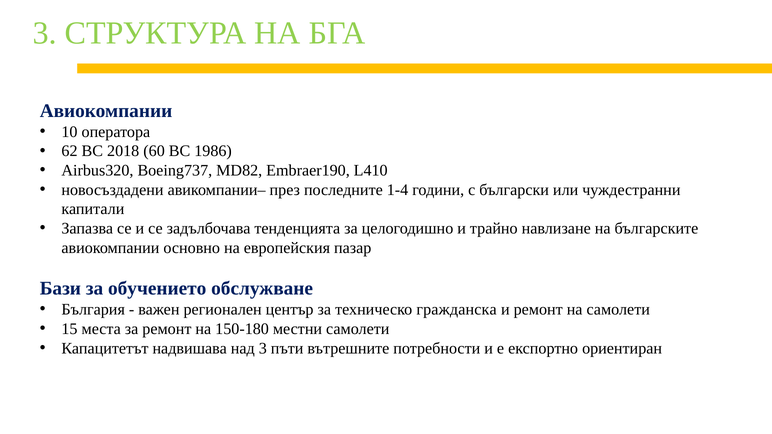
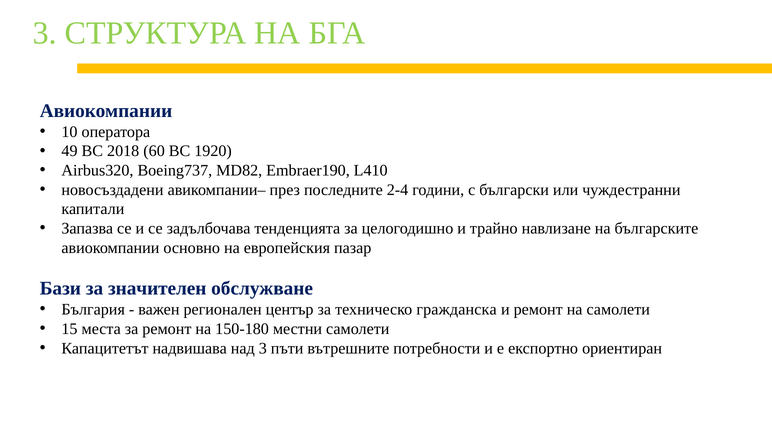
62: 62 -> 49
1986: 1986 -> 1920
1-4: 1-4 -> 2-4
обучението: обучението -> значителен
